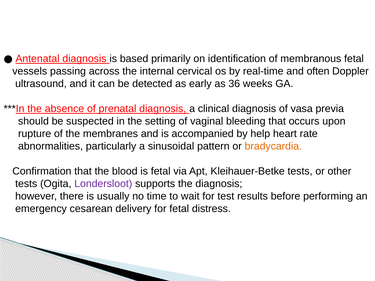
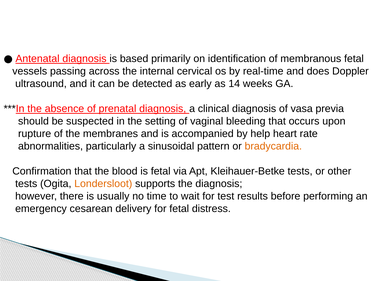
often: often -> does
36: 36 -> 14
Londersloot colour: purple -> orange
